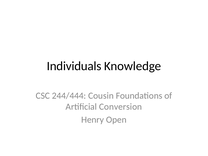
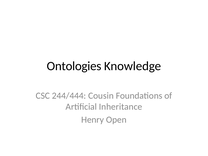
Individuals: Individuals -> Ontologies
Conversion: Conversion -> Inheritance
